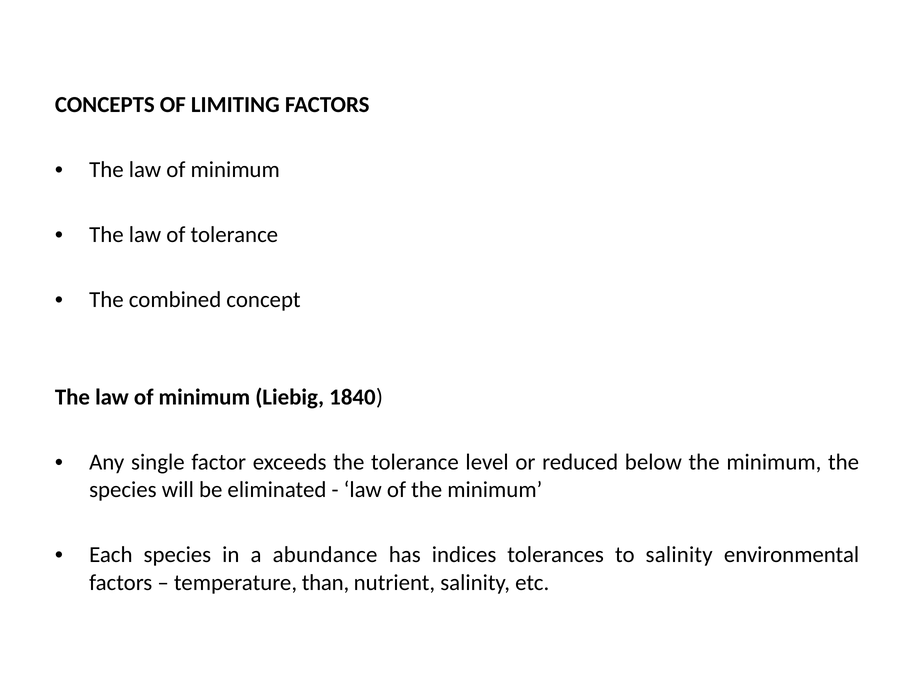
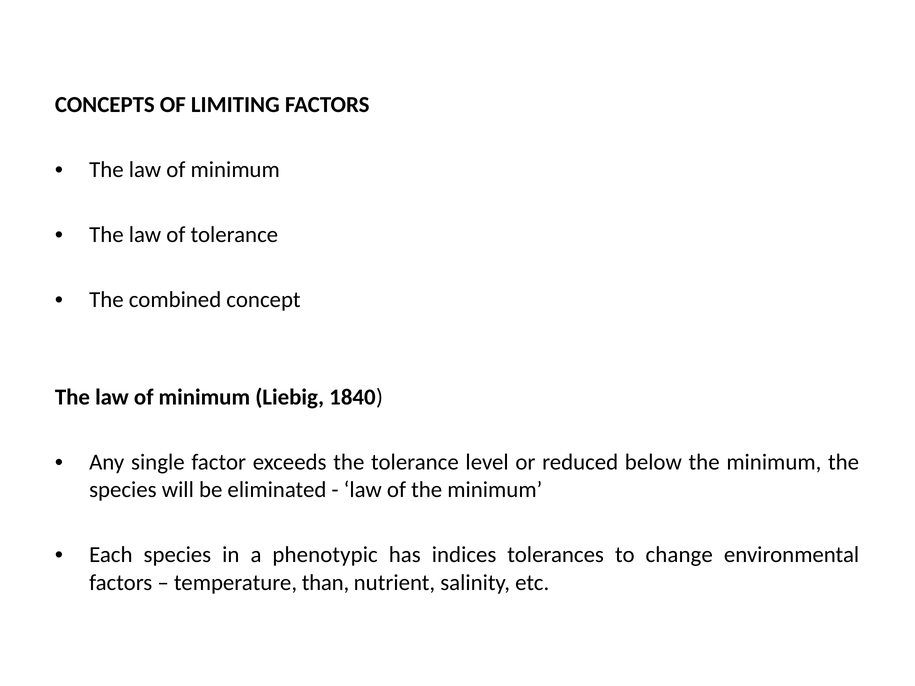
abundance: abundance -> phenotypic
to salinity: salinity -> change
